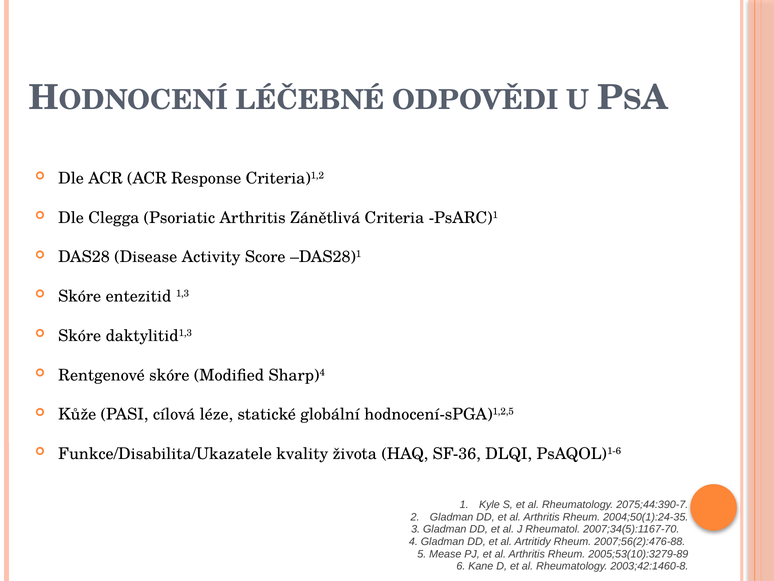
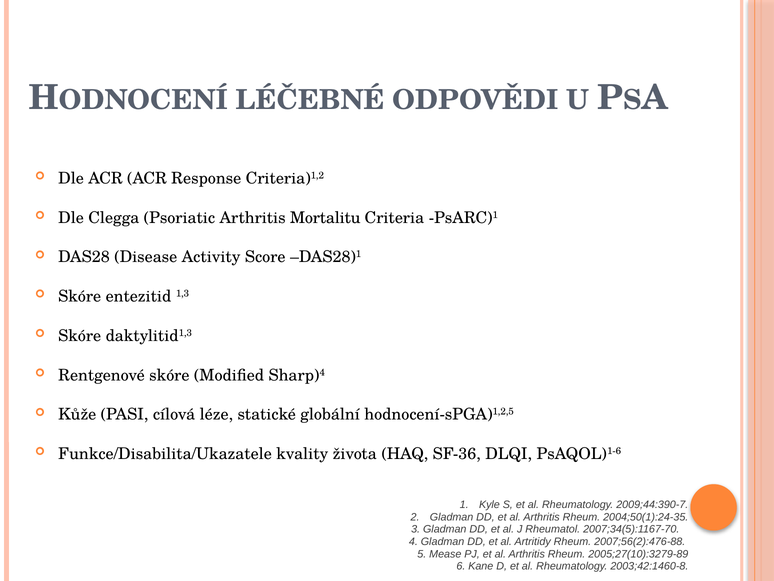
Zánětlivá: Zánětlivá -> Mortalitu
2075;44:390-7: 2075;44:390-7 -> 2009;44:390-7
2005;53(10):3279-89: 2005;53(10):3279-89 -> 2005;27(10):3279-89
